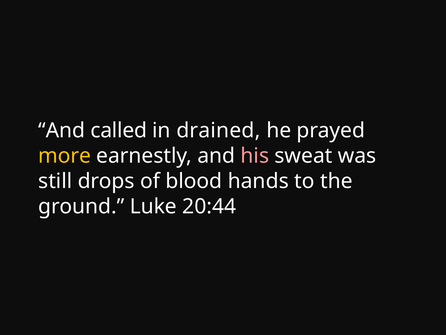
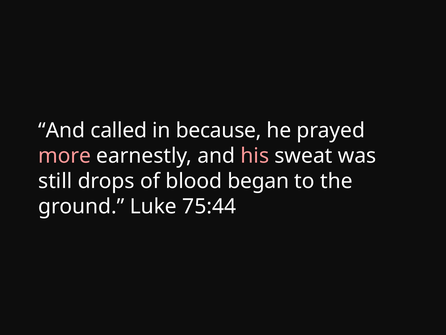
drained: drained -> because
more colour: yellow -> pink
hands: hands -> began
20:44: 20:44 -> 75:44
